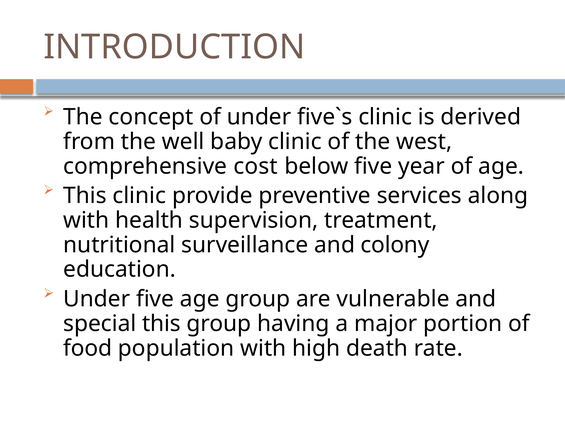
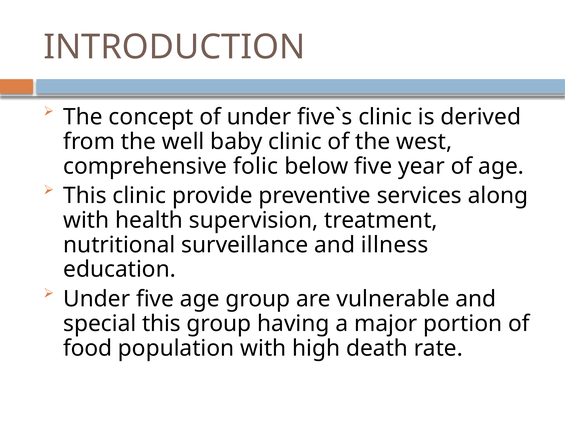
cost: cost -> folic
colony: colony -> illness
